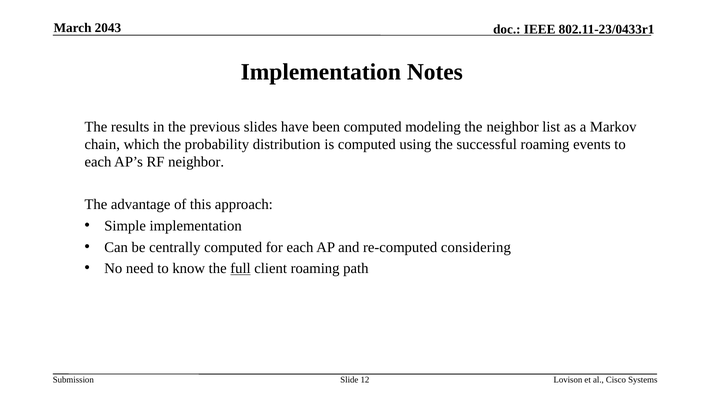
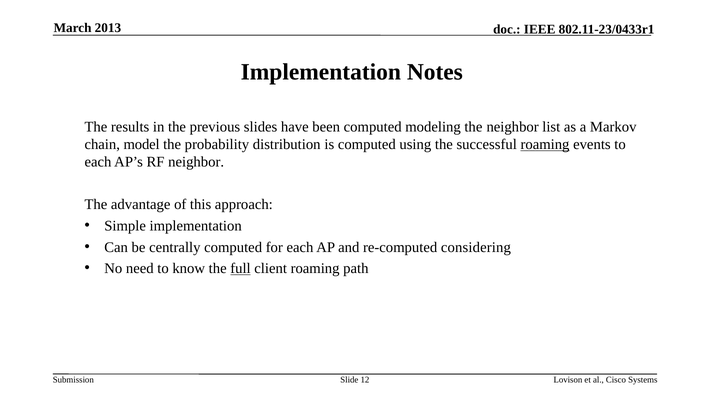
2043: 2043 -> 2013
which: which -> model
roaming at (545, 144) underline: none -> present
